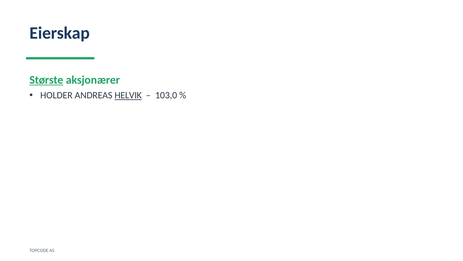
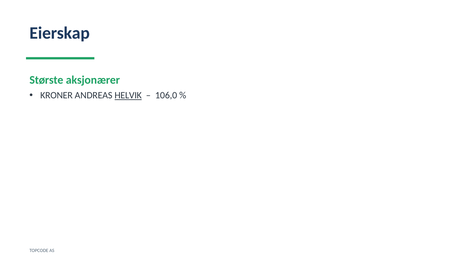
Største underline: present -> none
HOLDER: HOLDER -> KRONER
103,0: 103,0 -> 106,0
